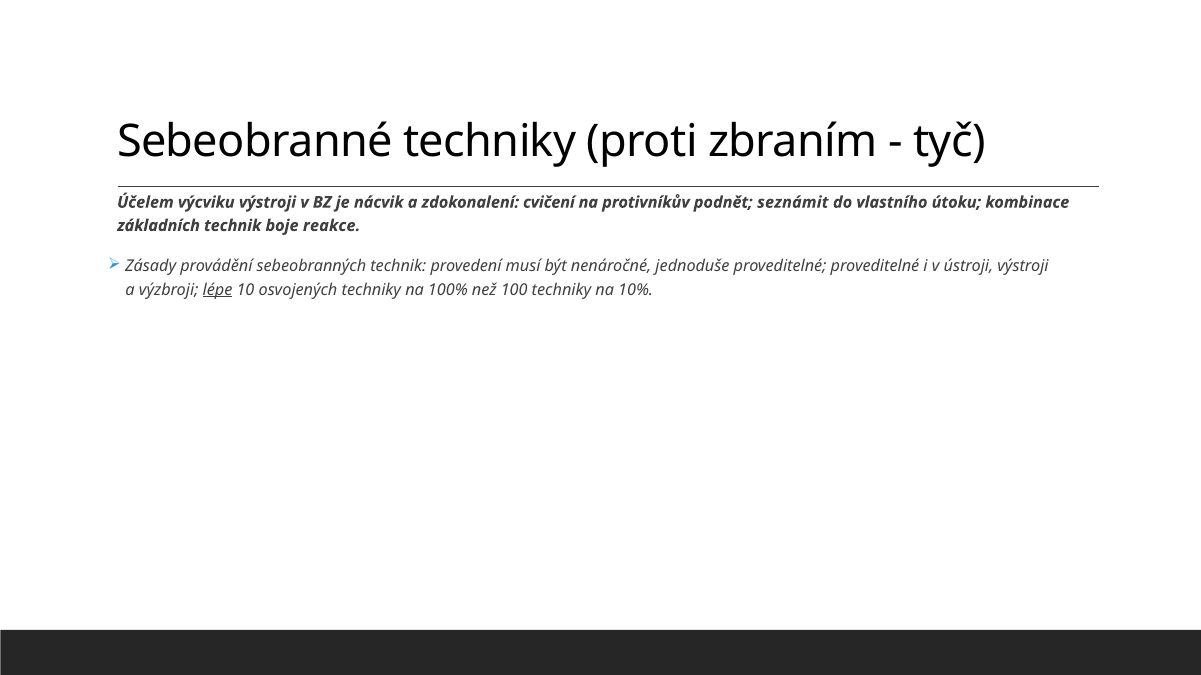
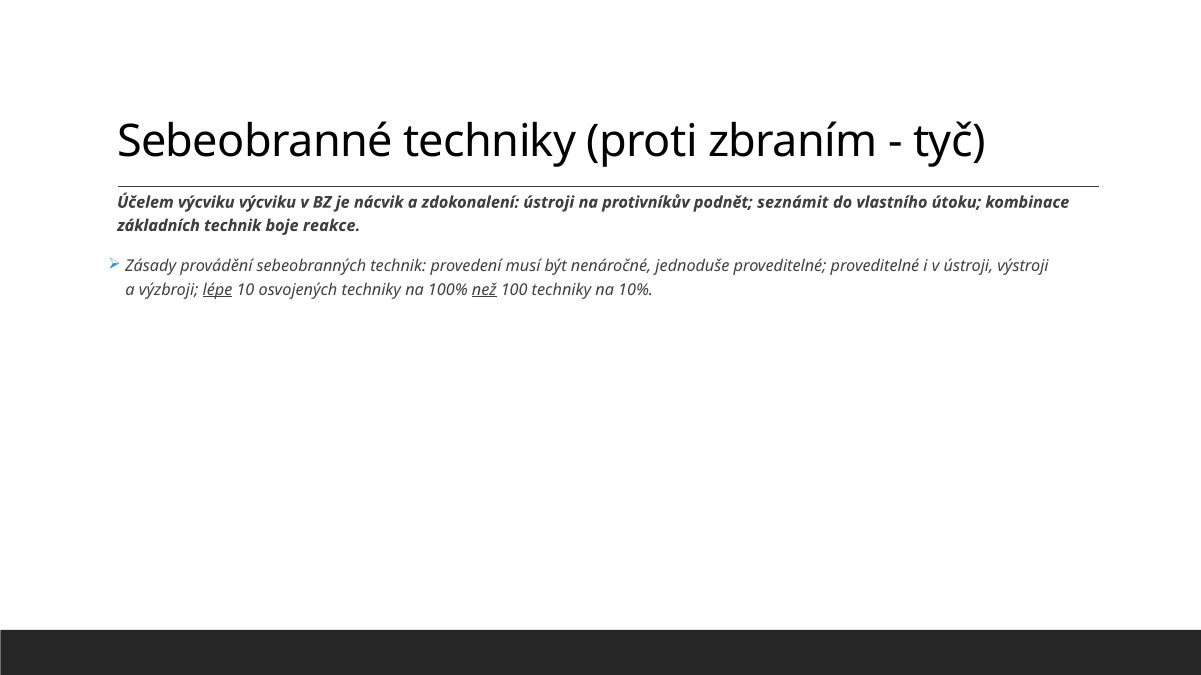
výcviku výstroji: výstroji -> výcviku
zdokonalení cvičení: cvičení -> ústroji
než underline: none -> present
